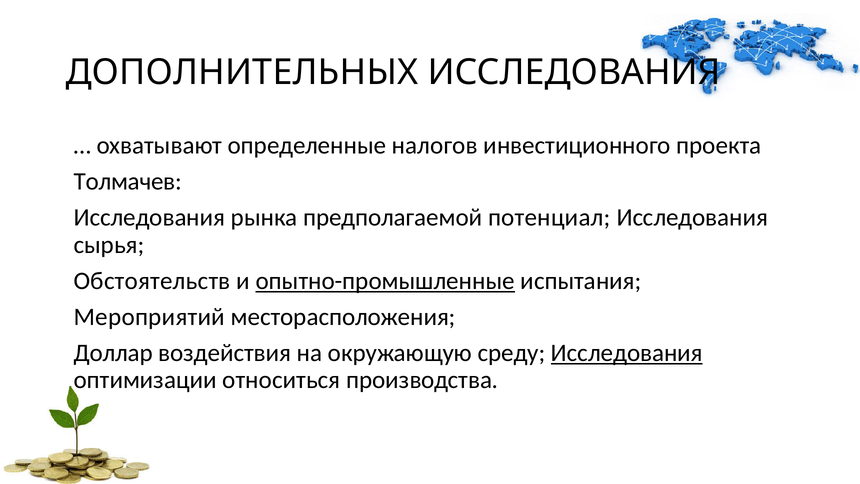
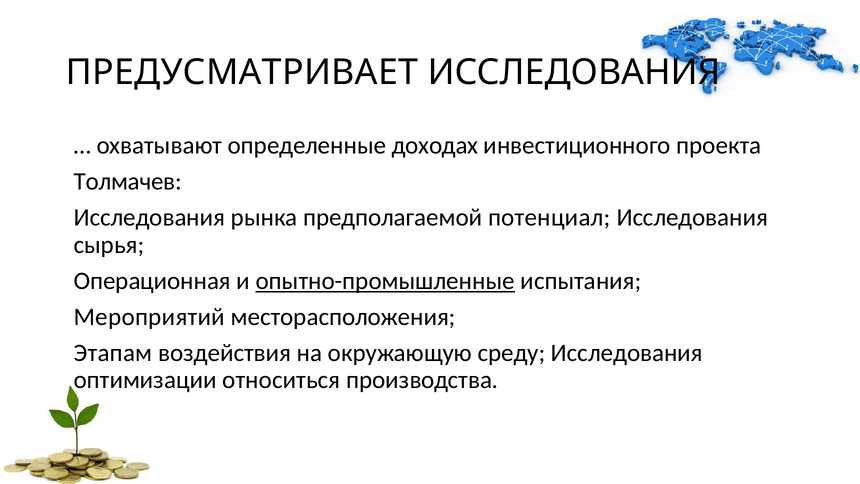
ДОПОЛНИТЕЛЬНЫХ: ДОПОЛНИТЕЛЬНЫХ -> ПРЕДУСМАТРИВАЕТ
налогов: налогов -> доходах
Обстоятельств: Обстоятельств -> Операционная
Доллар: Доллар -> Этапам
Исследования at (627, 353) underline: present -> none
